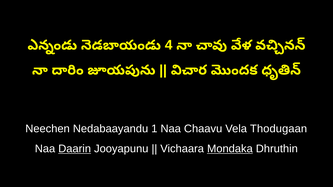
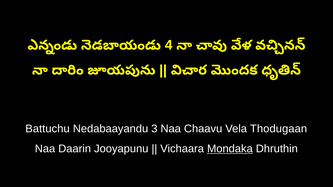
Neechen: Neechen -> Battuchu
1: 1 -> 3
Daarin underline: present -> none
